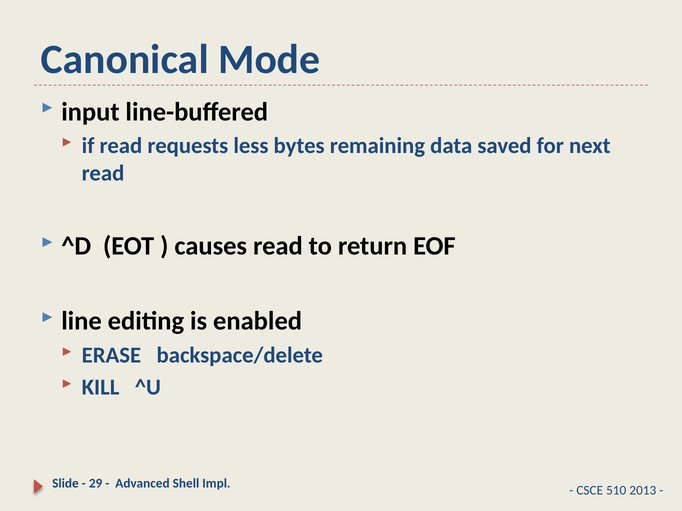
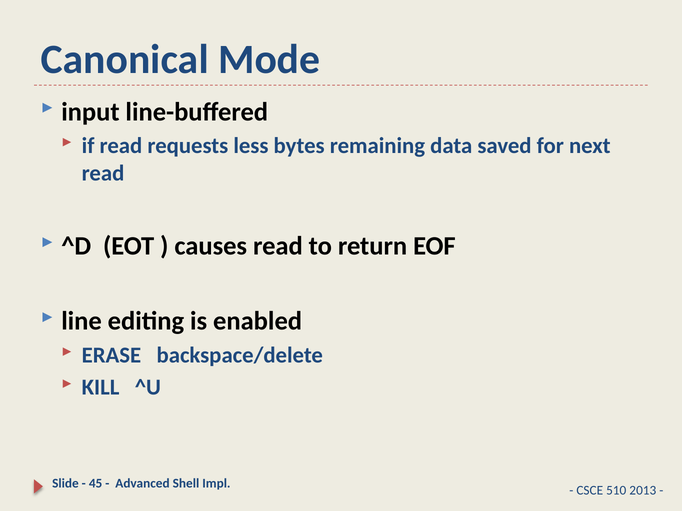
29: 29 -> 45
